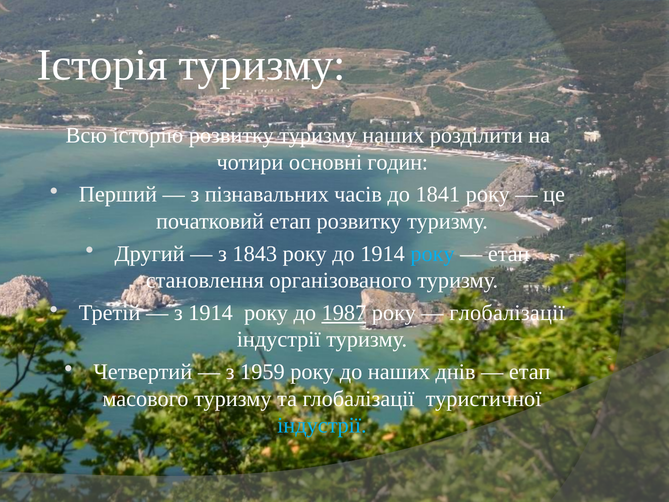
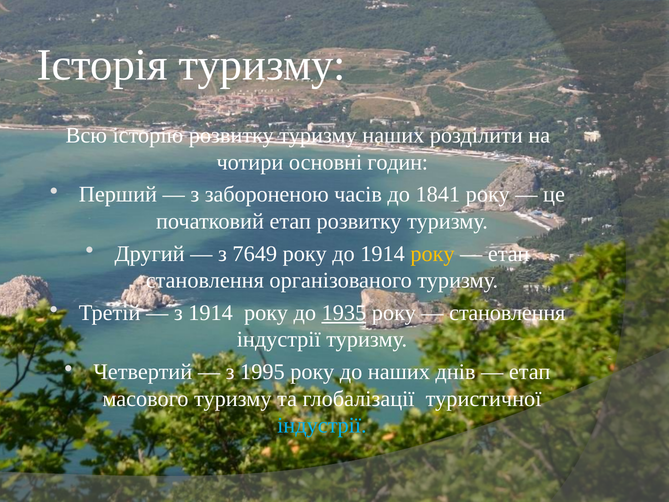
пізнавальних: пізнавальних -> забороненою
1843: 1843 -> 7649
року at (433, 254) colour: light blue -> yellow
1987: 1987 -> 1935
глобалізації at (507, 313): глобалізації -> становлення
1959: 1959 -> 1995
